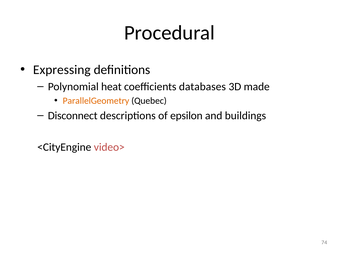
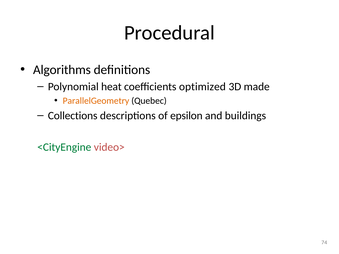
Expressing: Expressing -> Algorithms
databases: databases -> optimized
Disconnect: Disconnect -> Collections
<CityEngine colour: black -> green
